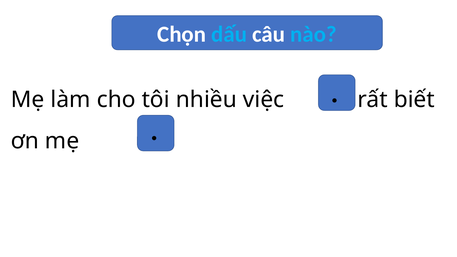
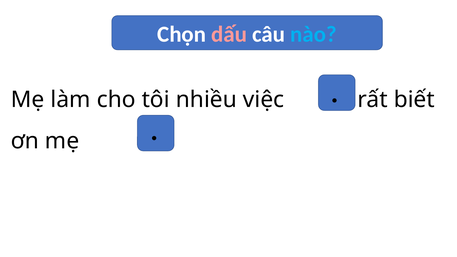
dấu colour: light blue -> pink
